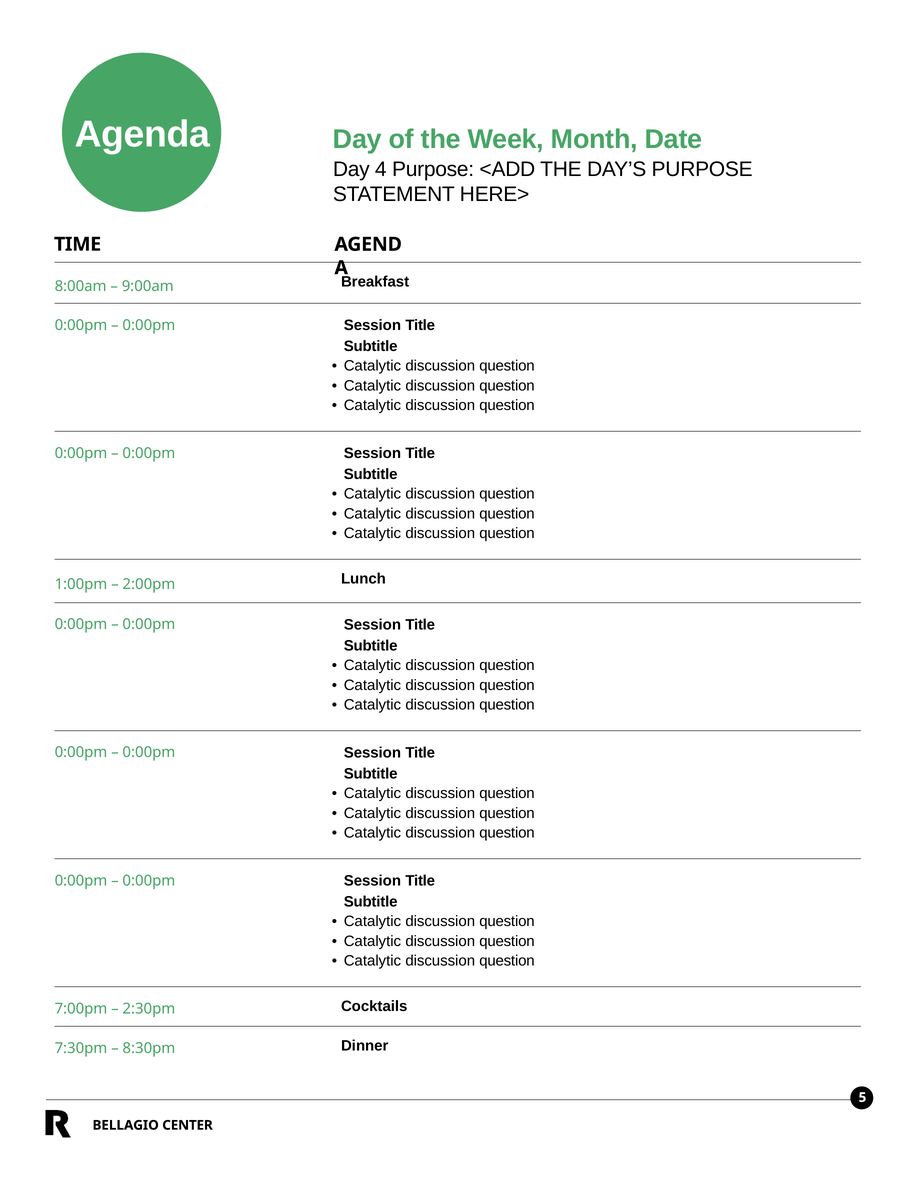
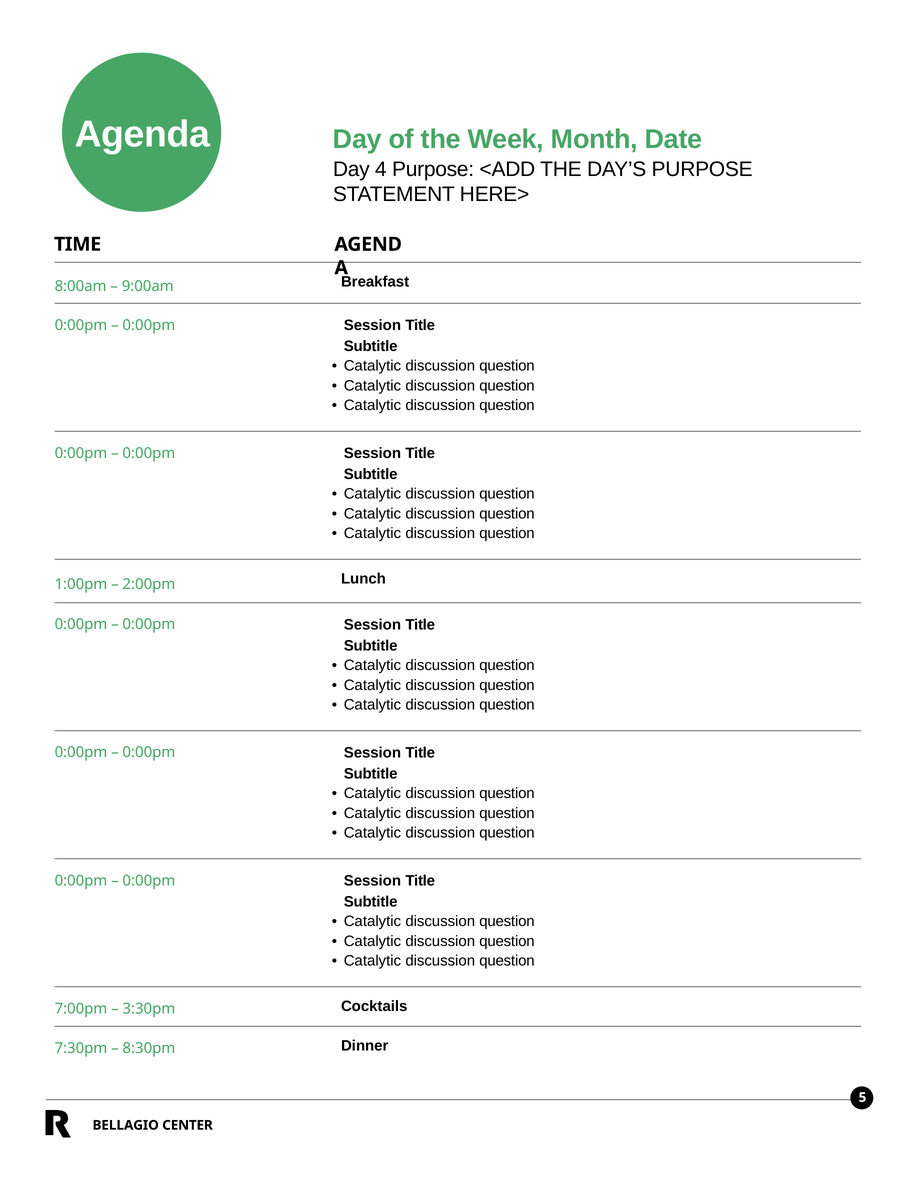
2:30pm: 2:30pm -> 3:30pm
